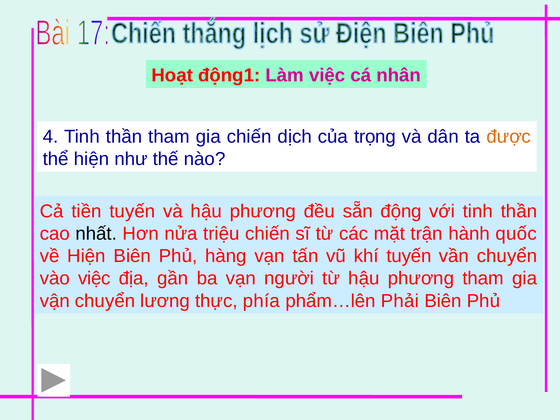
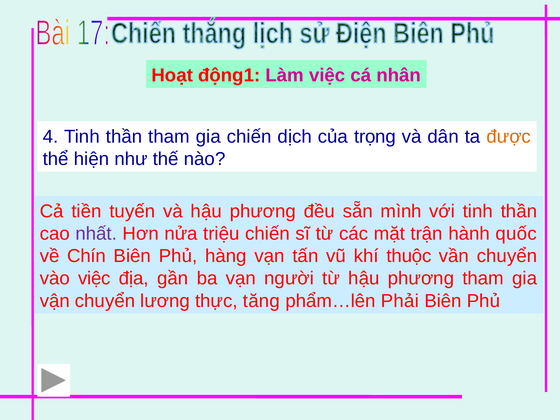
động: động -> mình
nhất colour: black -> purple
về Hiện: Hiện -> Chín
khí tuyến: tuyến -> thuộc
phía: phía -> tăng
